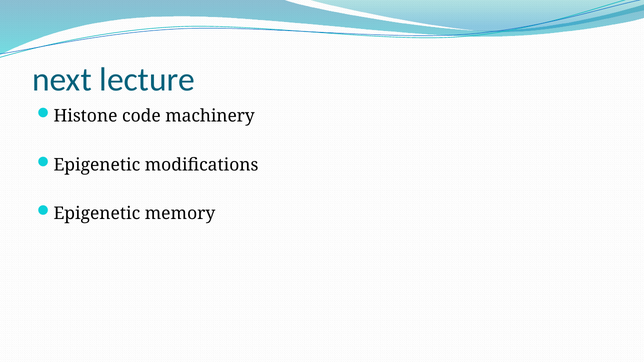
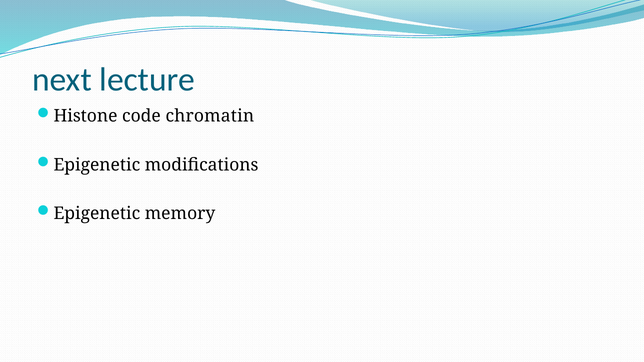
machinery: machinery -> chromatin
